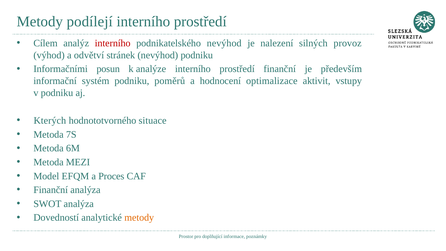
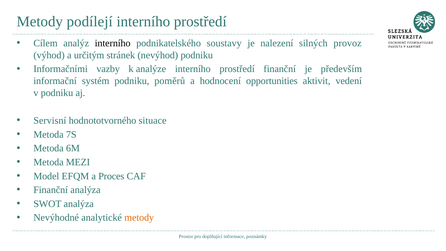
interního at (113, 43) colour: red -> black
podnikatelského nevýhod: nevýhod -> soustavy
odvětví: odvětví -> určitým
posun: posun -> vazby
optimalizace: optimalizace -> opportunities
vstupy: vstupy -> vedení
Kterých: Kterých -> Servisní
Dovedností: Dovedností -> Nevýhodné
